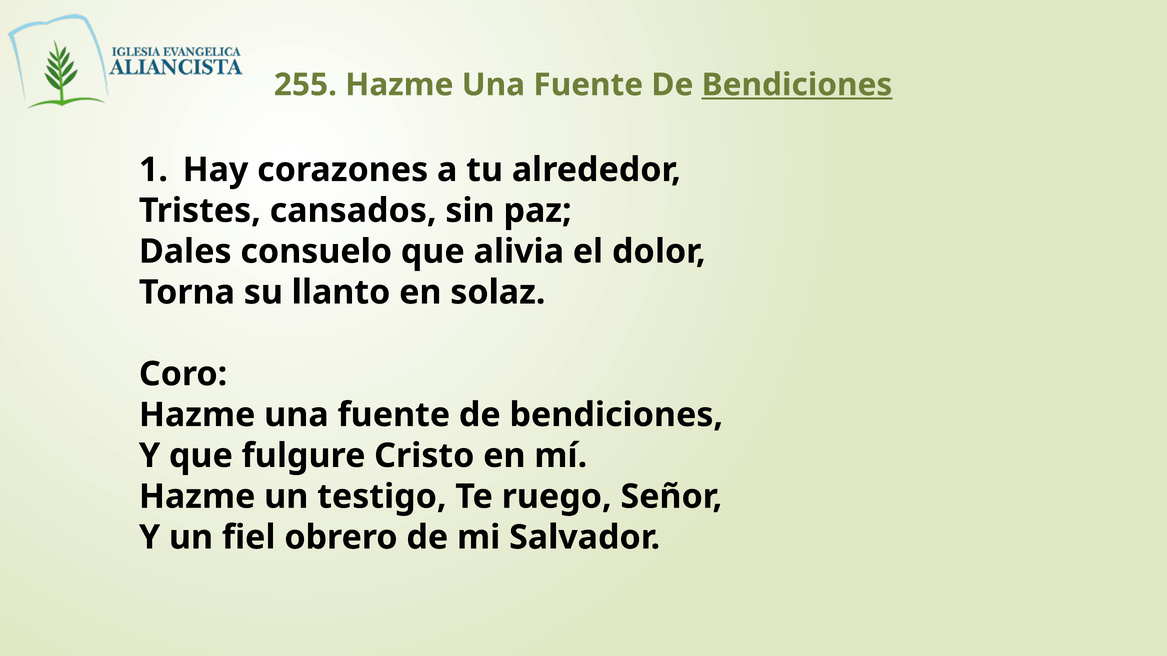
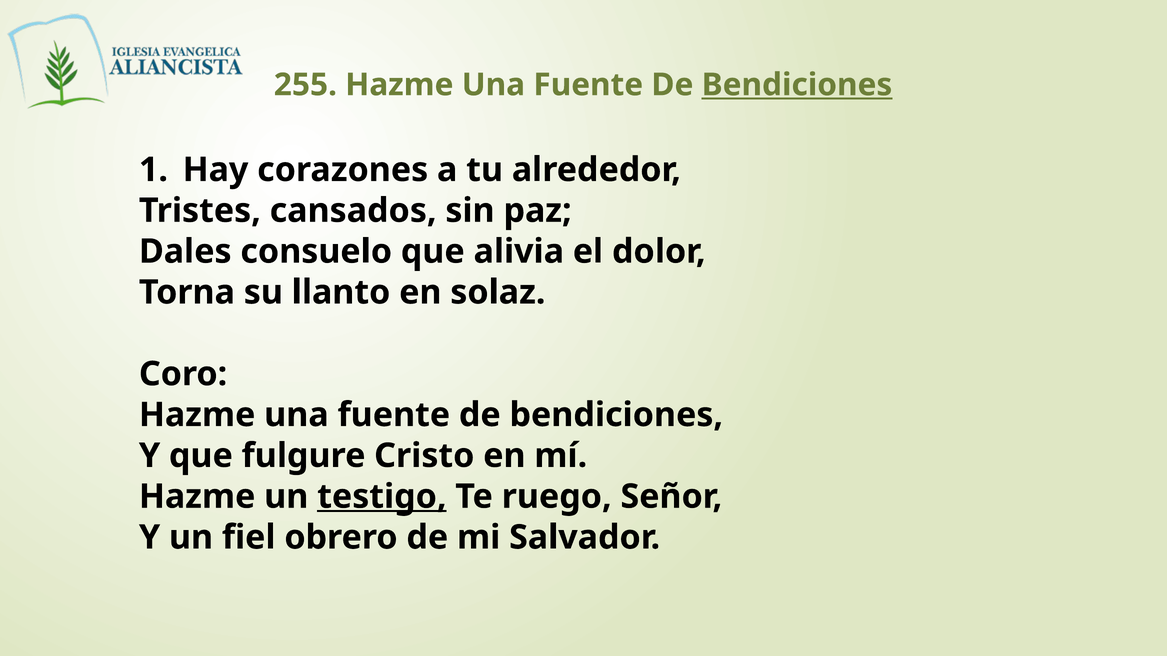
testigo underline: none -> present
